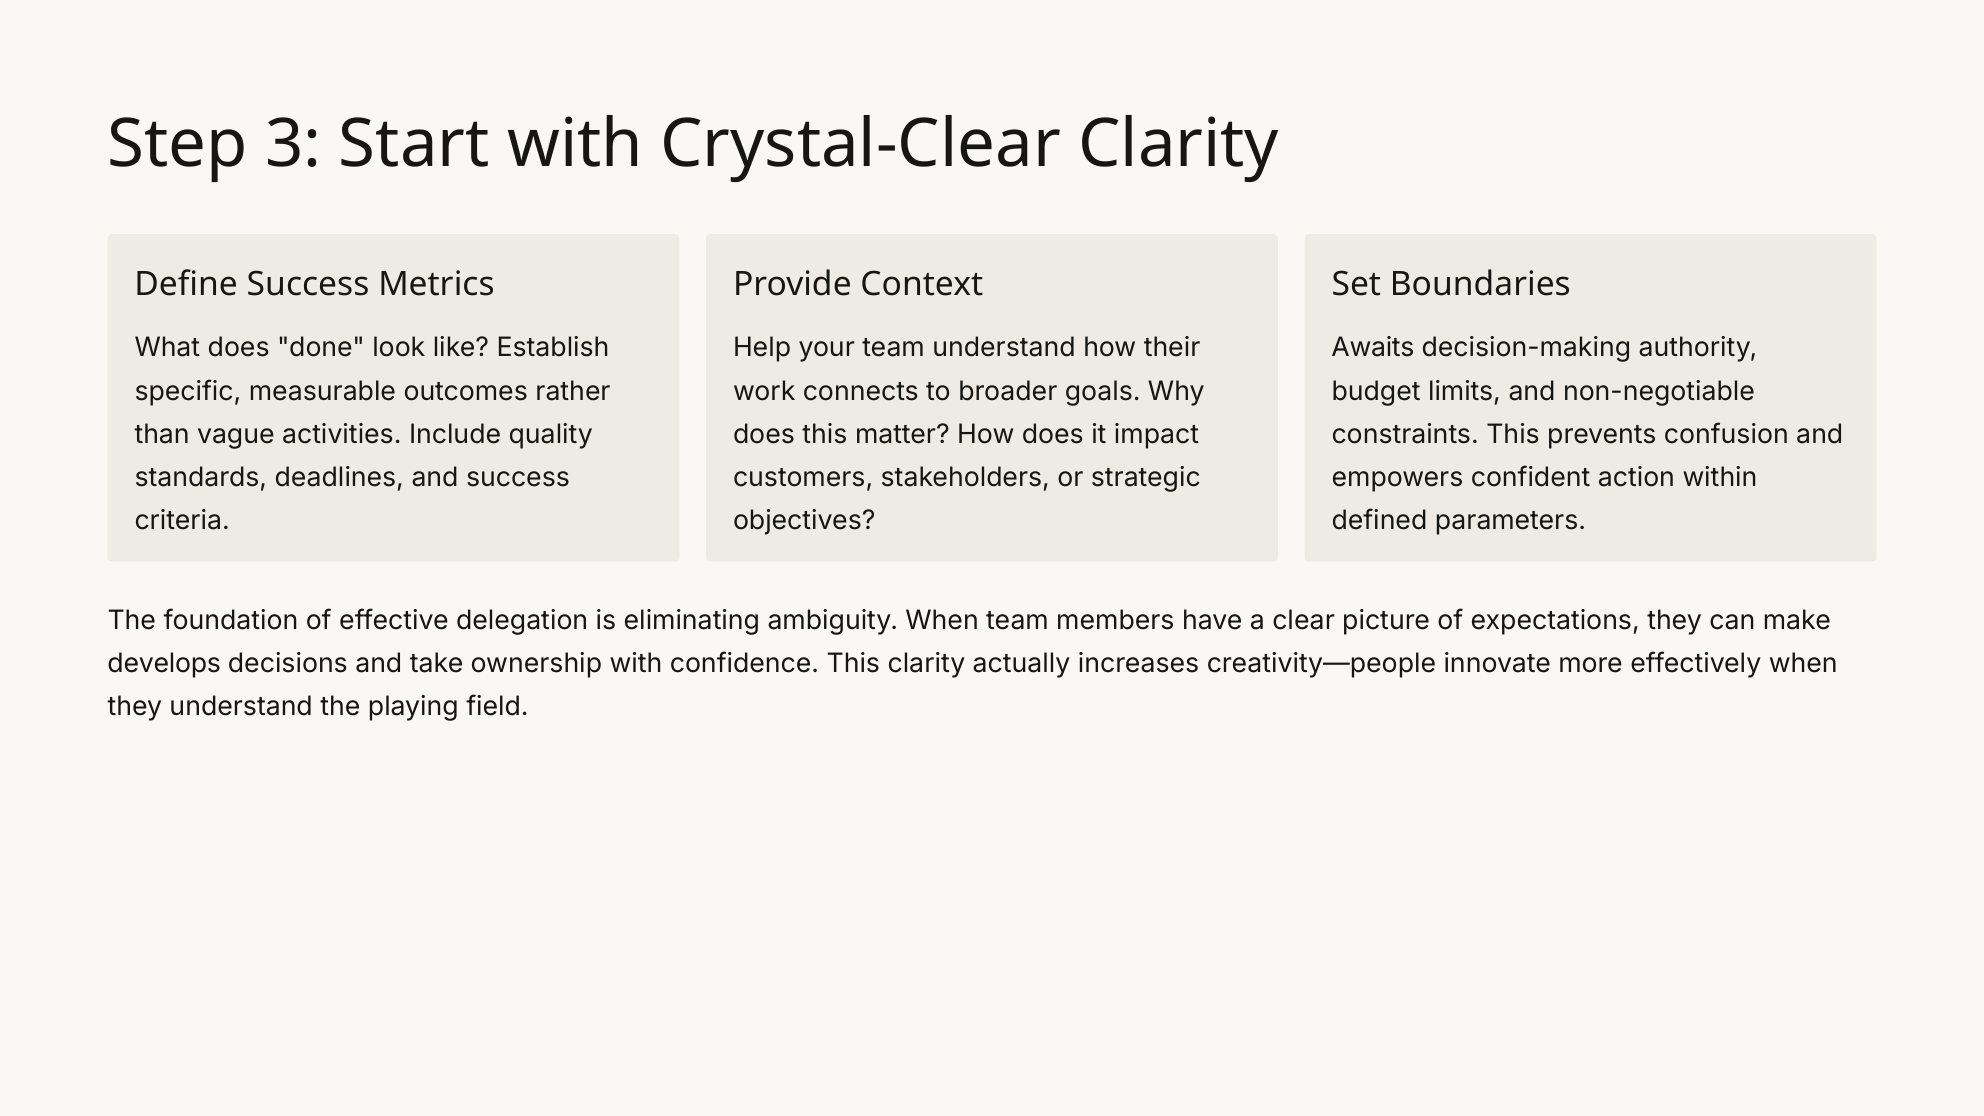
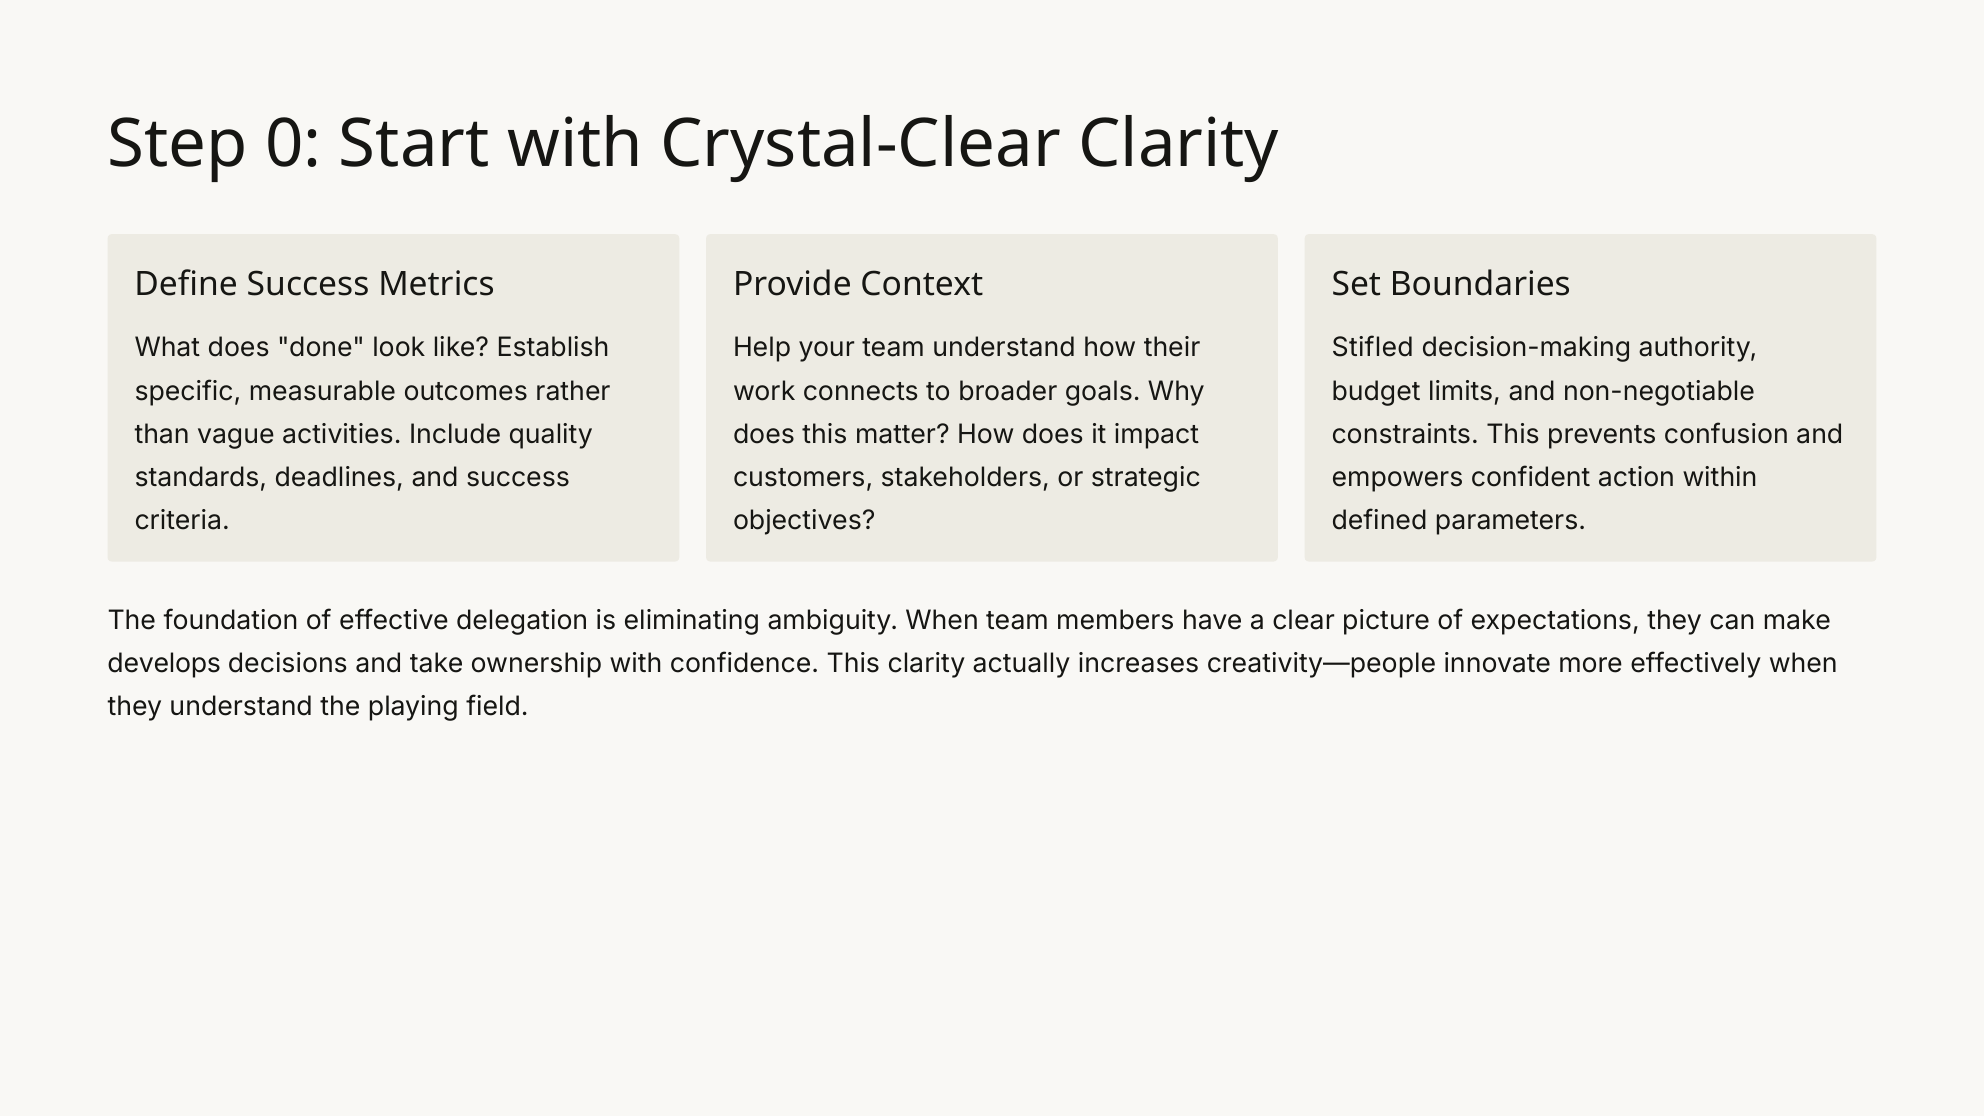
3: 3 -> 0
Awaits: Awaits -> Stifled
